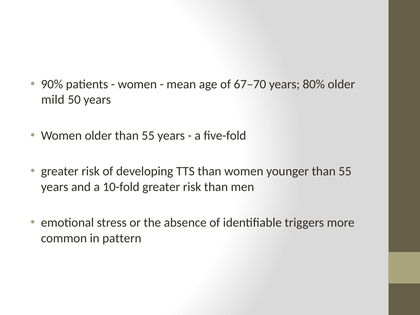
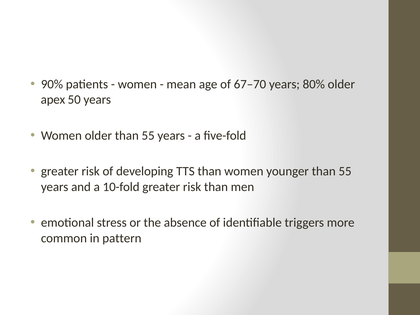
mild: mild -> apex
